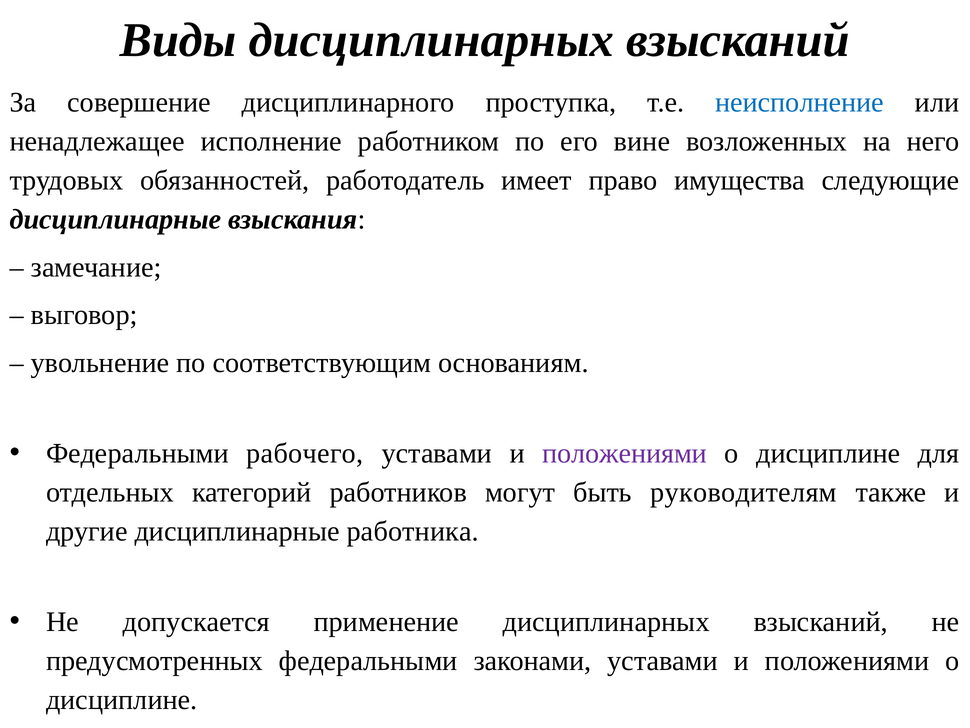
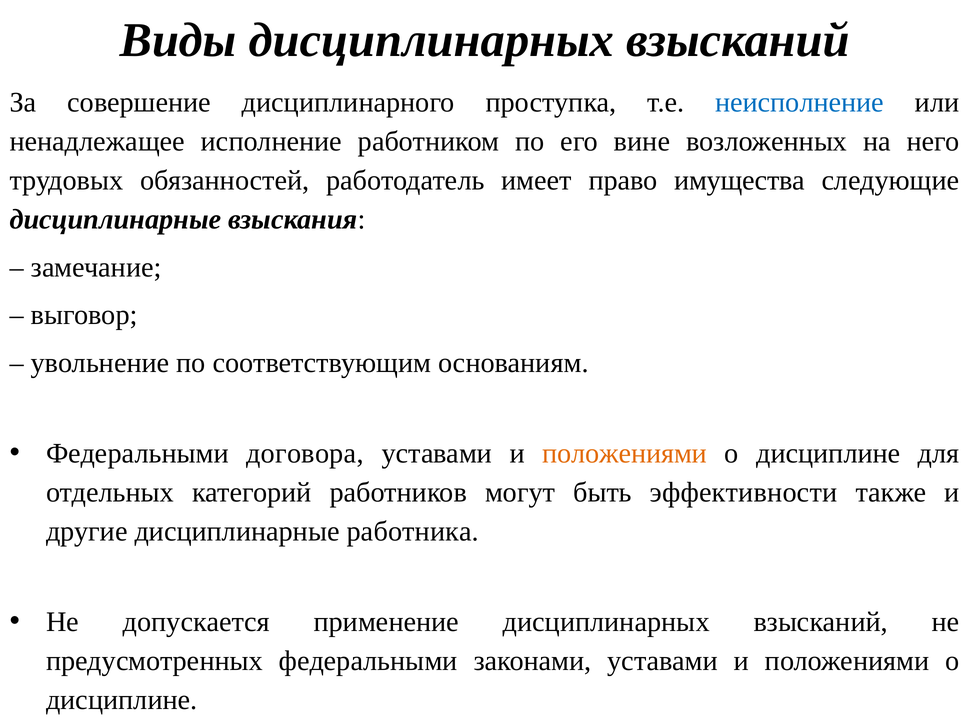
рабочего: рабочего -> договора
положениями at (625, 453) colour: purple -> orange
руководителям: руководителям -> эффективности
